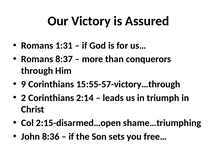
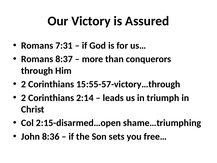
1:31: 1:31 -> 7:31
9 at (24, 84): 9 -> 2
